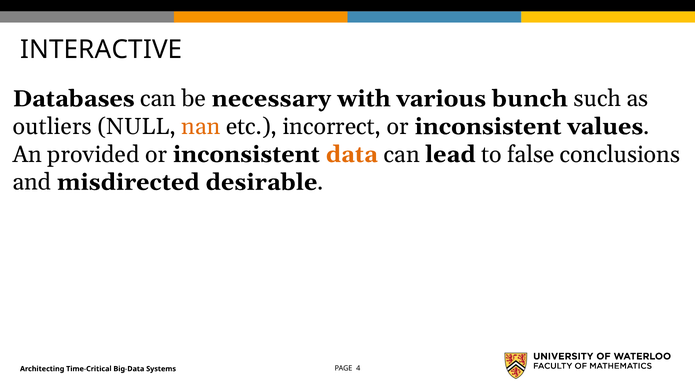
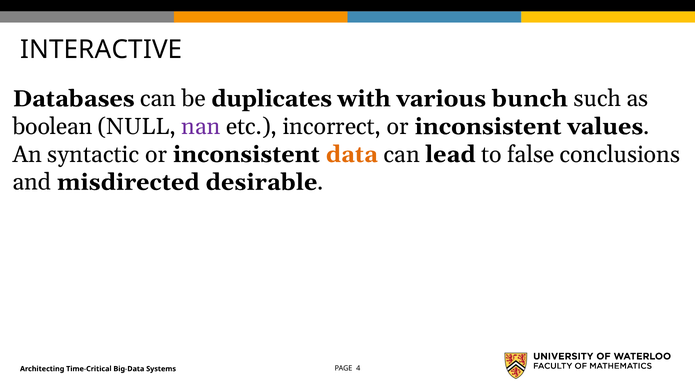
necessary: necessary -> duplicates
outliers: outliers -> boolean
nan colour: orange -> purple
provided: provided -> syntactic
